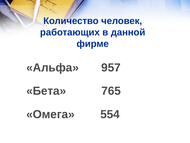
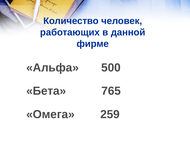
957: 957 -> 500
554: 554 -> 259
